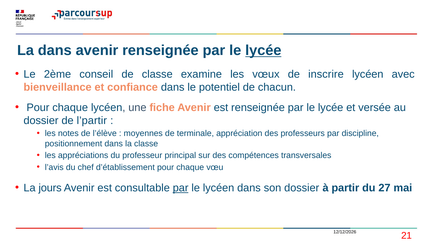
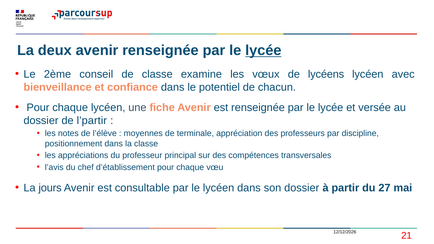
La dans: dans -> deux
inscrire: inscrire -> lycéens
par at (181, 188) underline: present -> none
